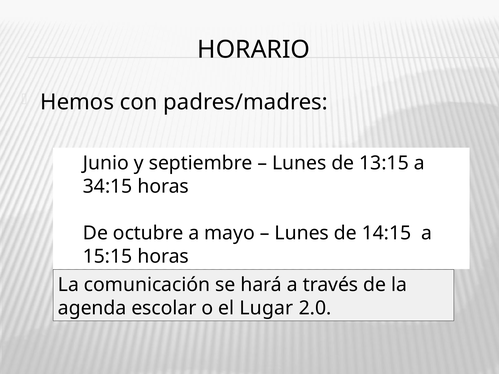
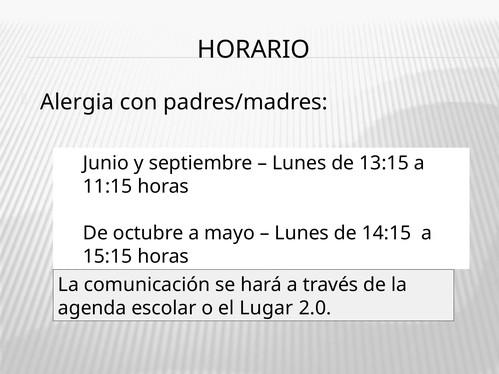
Hemos: Hemos -> Alergia
34:15: 34:15 -> 11:15
